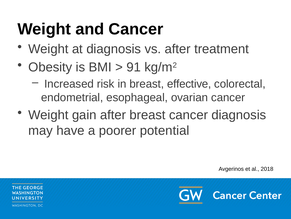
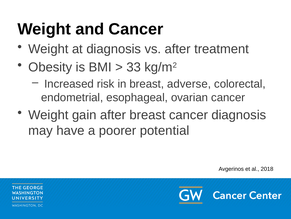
91: 91 -> 33
effective: effective -> adverse
